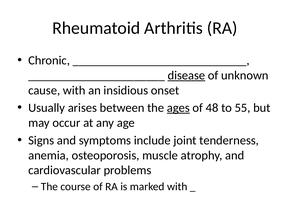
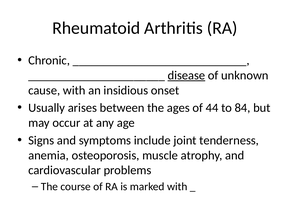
ages underline: present -> none
48: 48 -> 44
55: 55 -> 84
